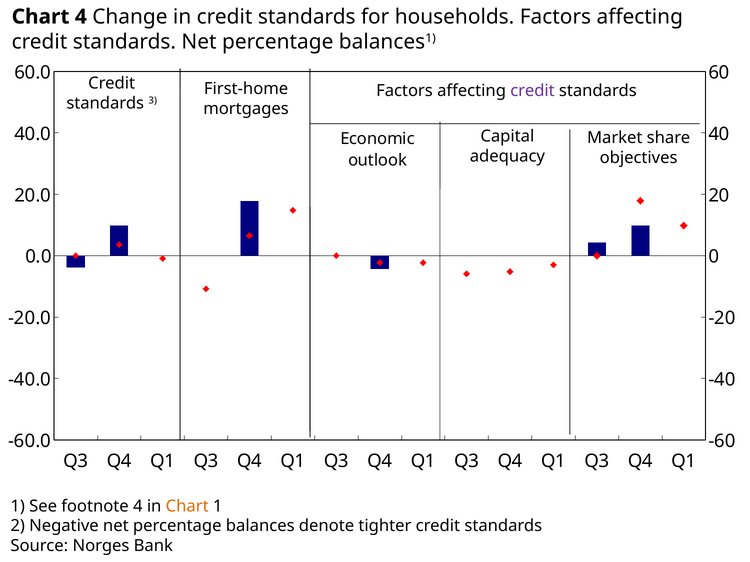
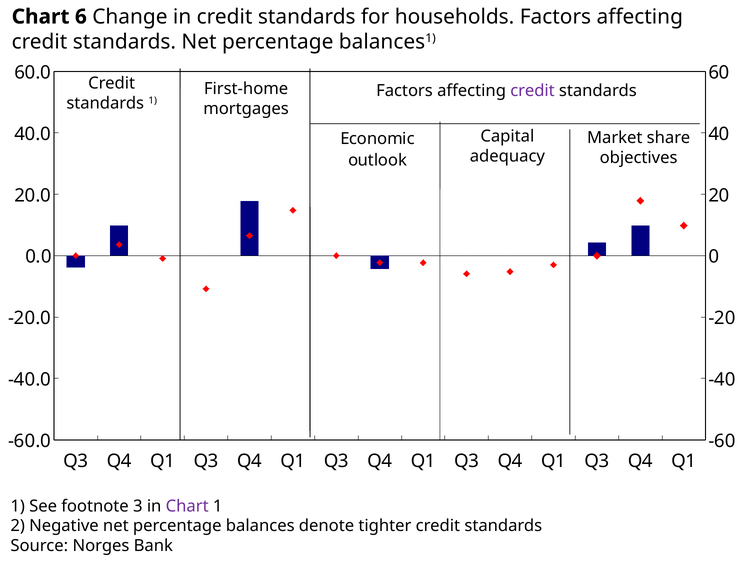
Chart 4: 4 -> 6
standards 3: 3 -> 1
footnote 4: 4 -> 3
Chart at (187, 506) colour: orange -> purple
